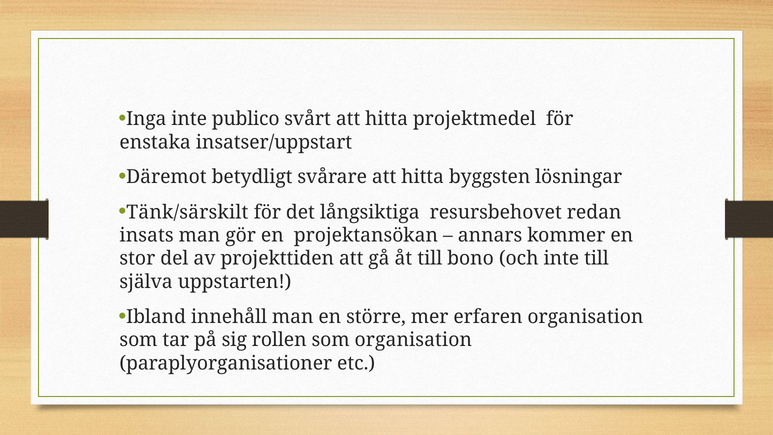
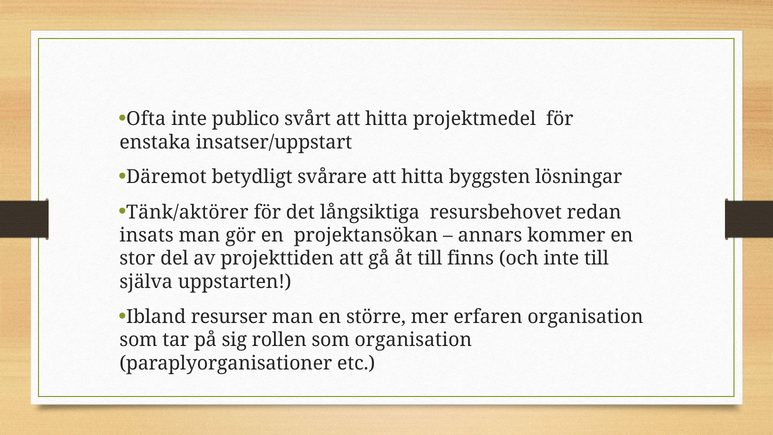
Inga: Inga -> Ofta
Tänk/särskilt: Tänk/särskilt -> Tänk/aktörer
bono: bono -> finns
innehåll: innehåll -> resurser
